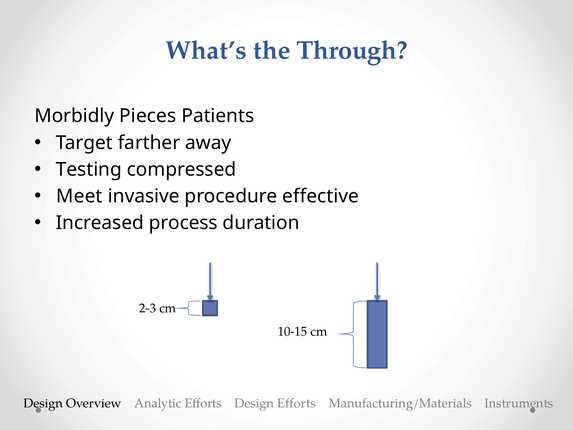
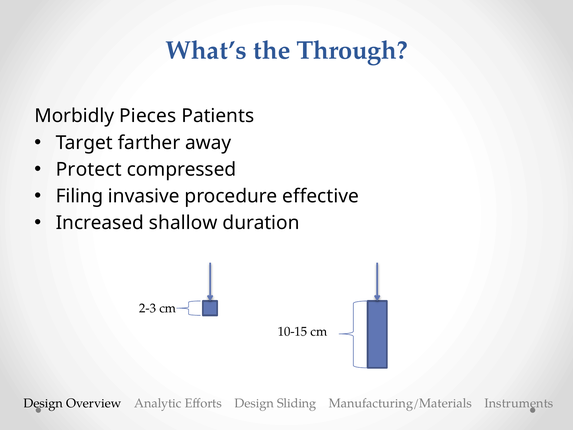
Testing: Testing -> Protect
Meet: Meet -> Filing
process: process -> shallow
Design Efforts: Efforts -> Sliding
